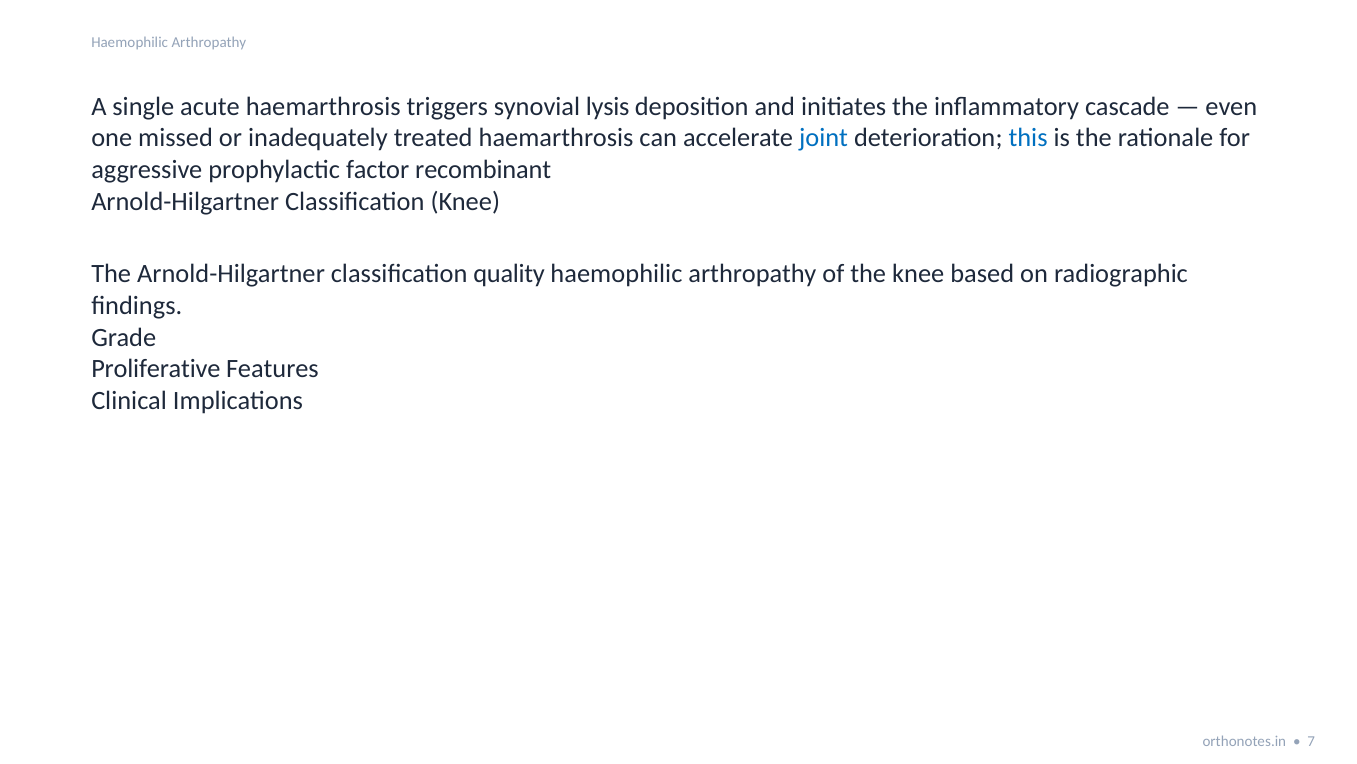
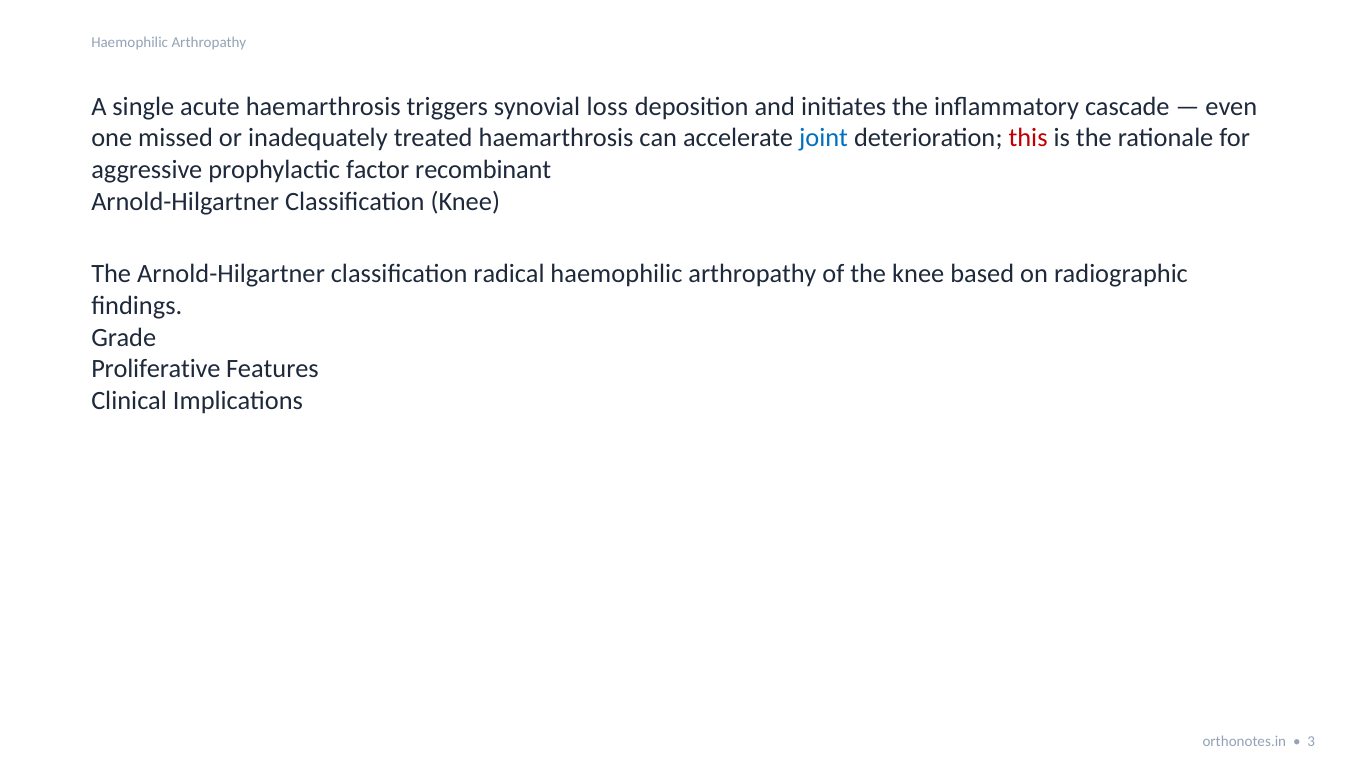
lysis: lysis -> loss
this colour: blue -> red
quality: quality -> radical
7: 7 -> 3
